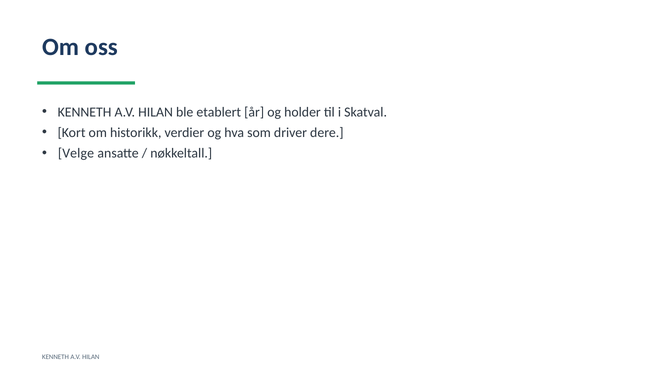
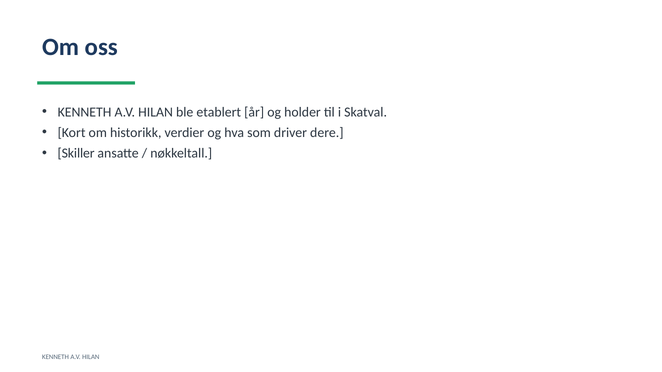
Velge: Velge -> Skiller
